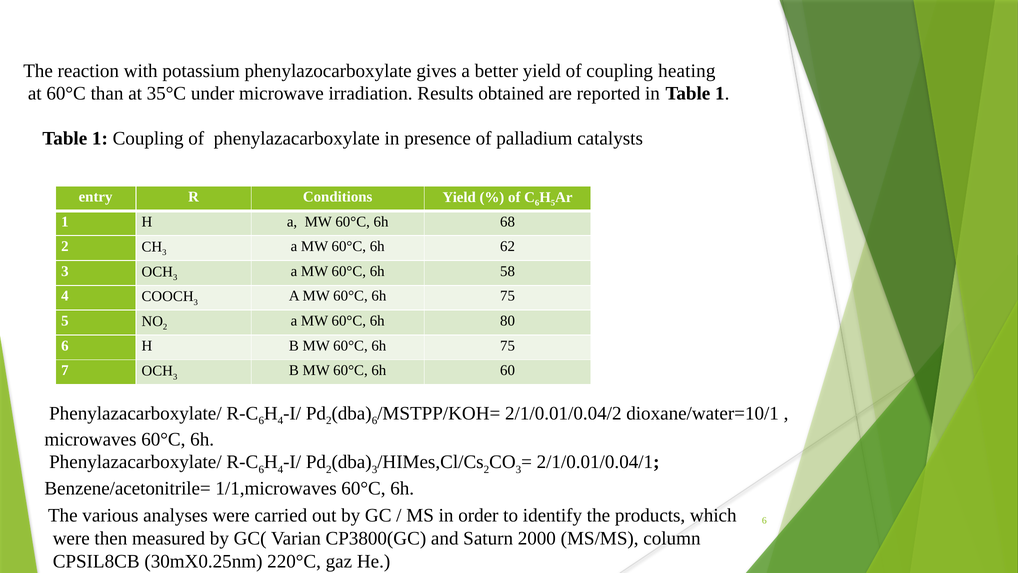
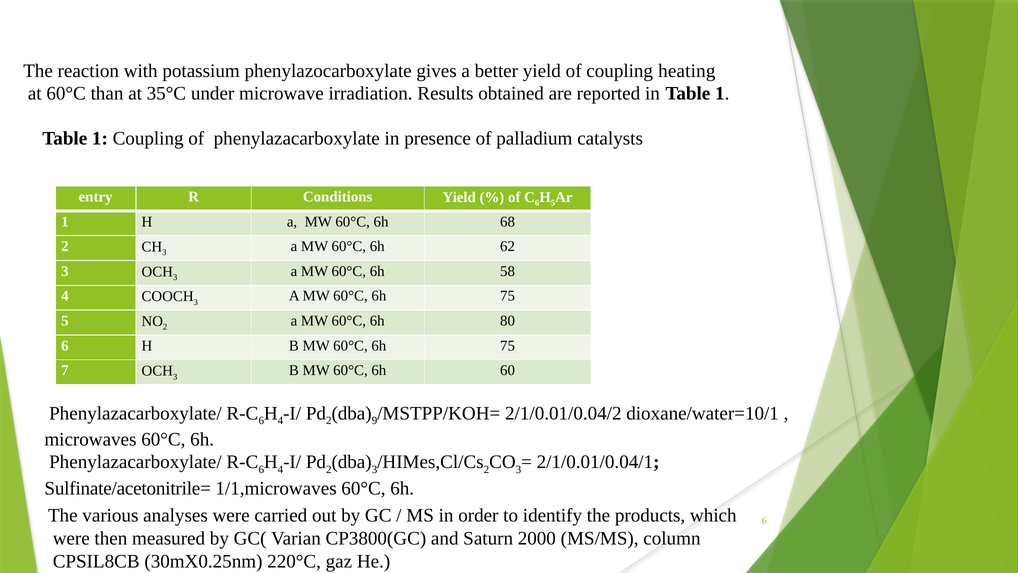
6 at (375, 420): 6 -> 9
Benzene/acetonitrile=: Benzene/acetonitrile= -> Sulfinate/acetonitrile=
